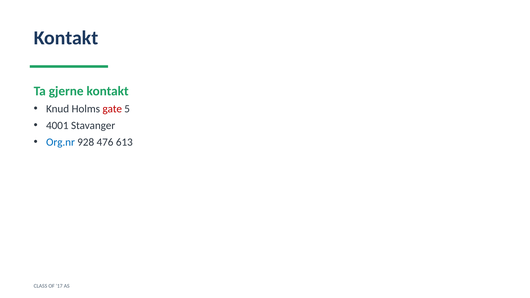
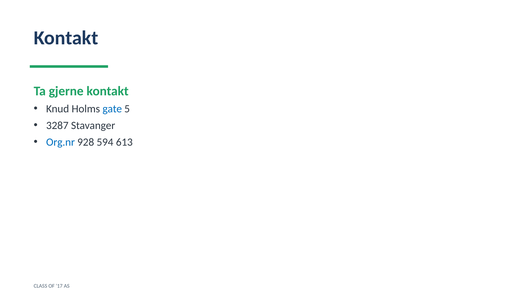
gate colour: red -> blue
4001: 4001 -> 3287
476: 476 -> 594
